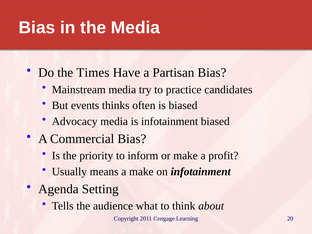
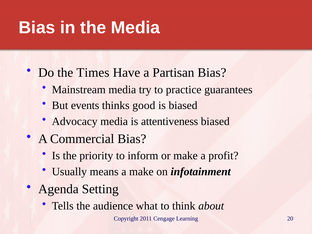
candidates: candidates -> guarantees
often: often -> good
is infotainment: infotainment -> attentiveness
